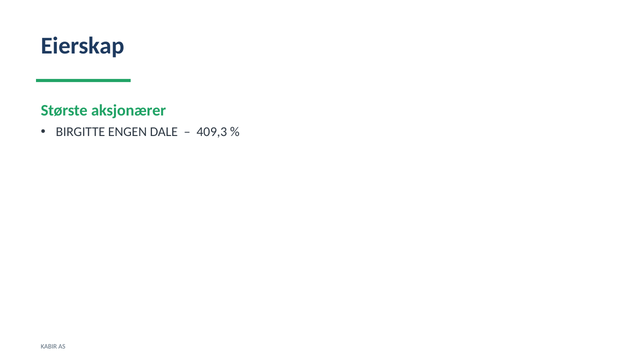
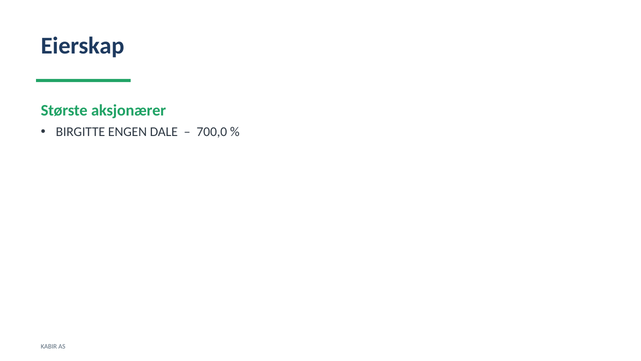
409,3: 409,3 -> 700,0
